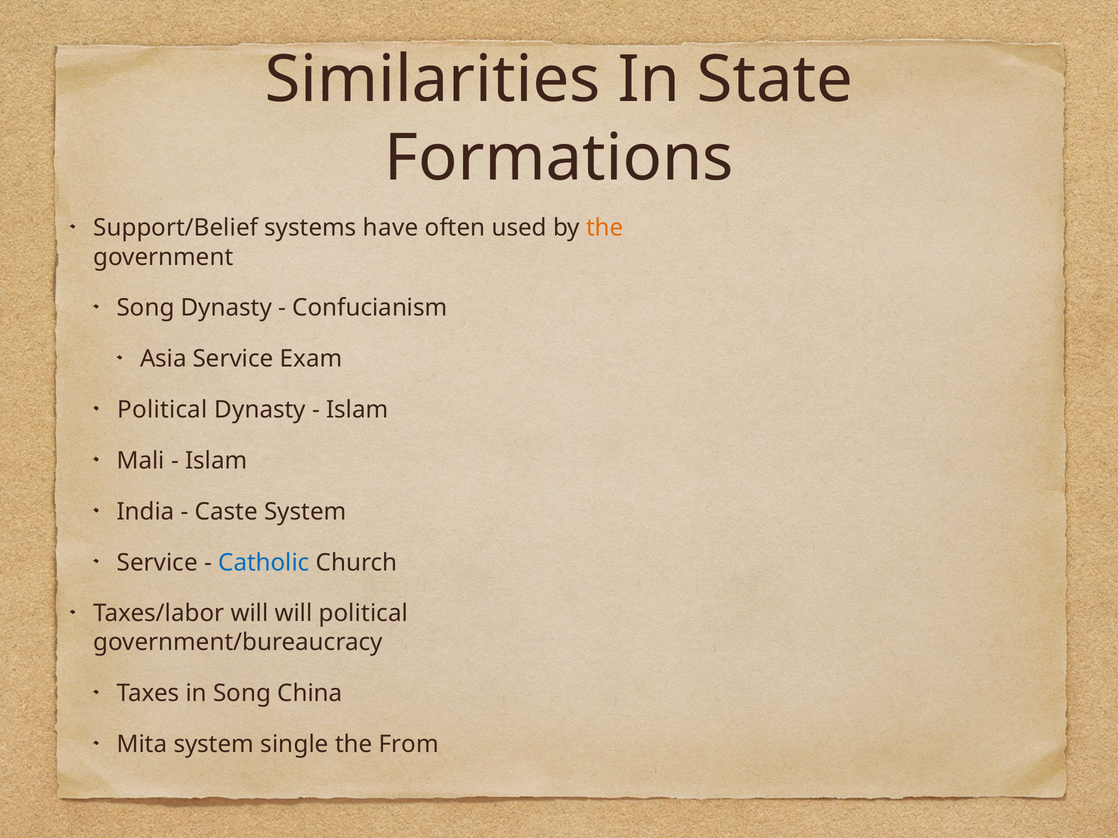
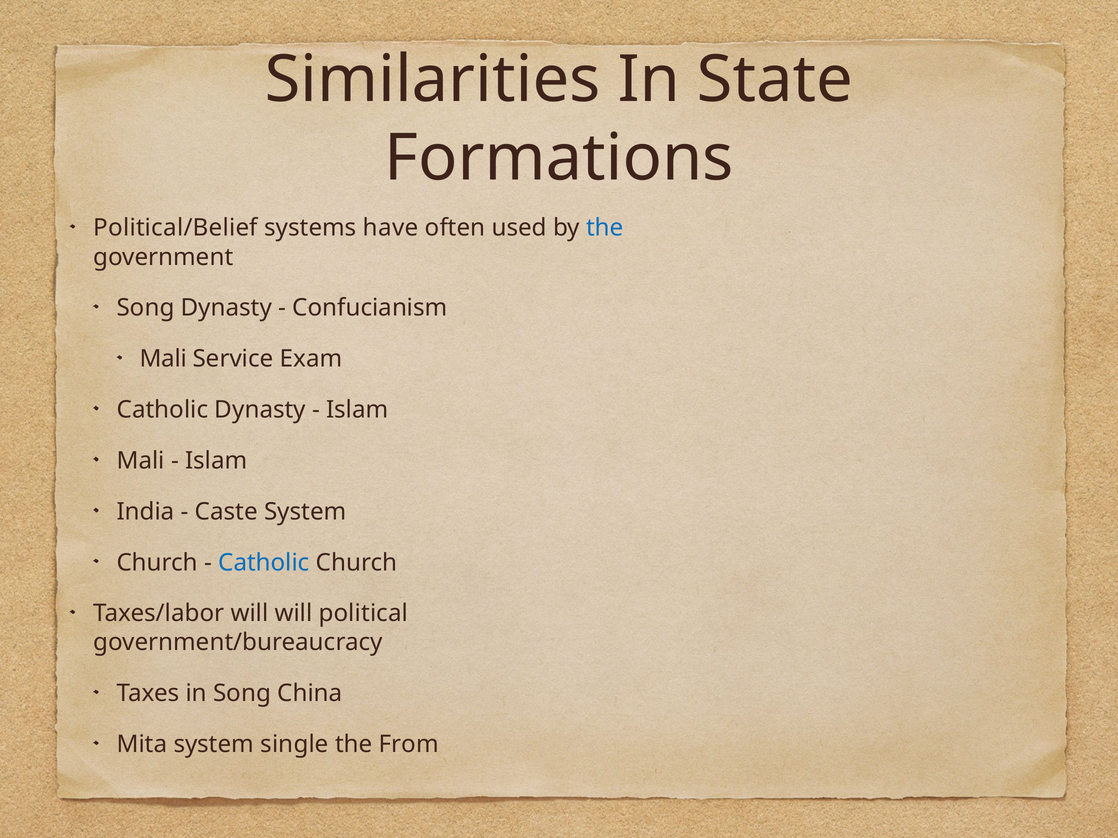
Support/Belief: Support/Belief -> Political/Belief
the at (605, 228) colour: orange -> blue
Asia at (163, 359): Asia -> Mali
Political at (162, 410): Political -> Catholic
Service at (157, 563): Service -> Church
